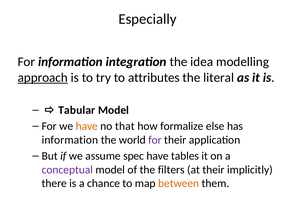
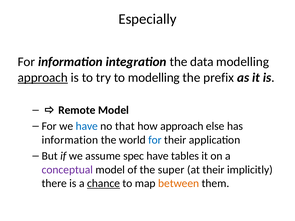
idea: idea -> data
to attributes: attributes -> modelling
literal: literal -> prefix
Tabular: Tabular -> Remote
have at (87, 126) colour: orange -> blue
how formalize: formalize -> approach
for at (155, 140) colour: purple -> blue
filters: filters -> super
chance underline: none -> present
